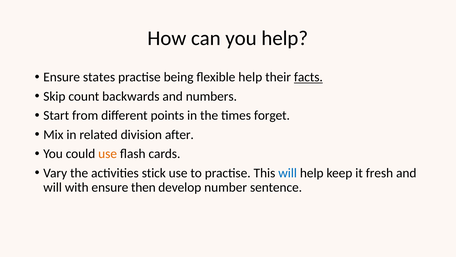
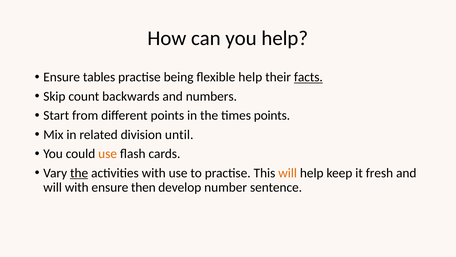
states: states -> tables
times forget: forget -> points
after: after -> until
the at (79, 173) underline: none -> present
activities stick: stick -> with
will at (288, 173) colour: blue -> orange
